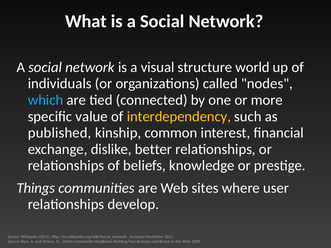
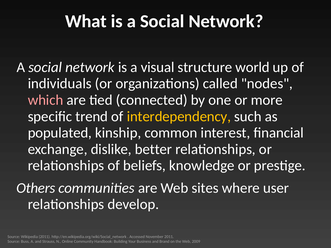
which colour: light blue -> pink
value: value -> trend
published: published -> populated
Things: Things -> Others
